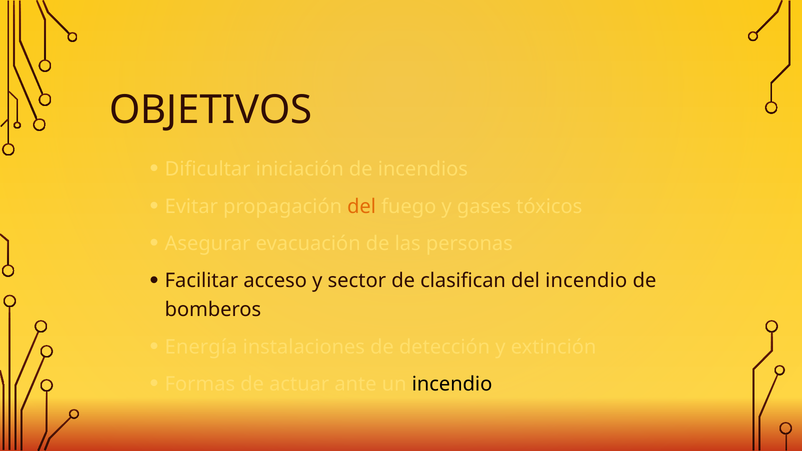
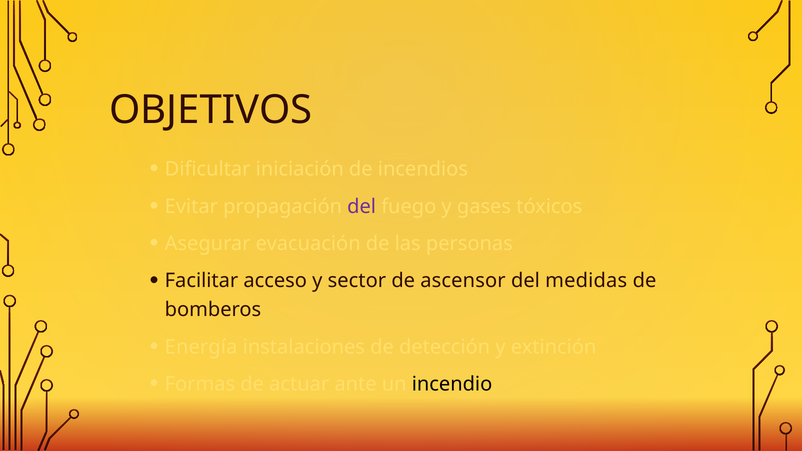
del at (362, 206) colour: orange -> purple
clasifican: clasifican -> ascensor
del incendio: incendio -> medidas
